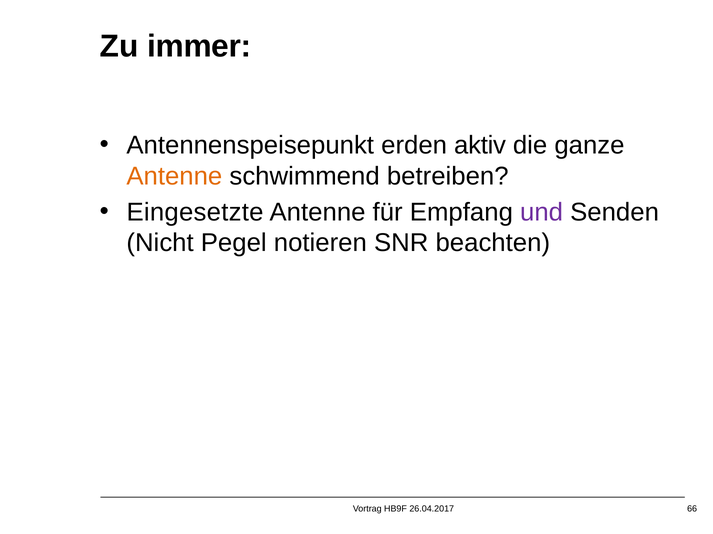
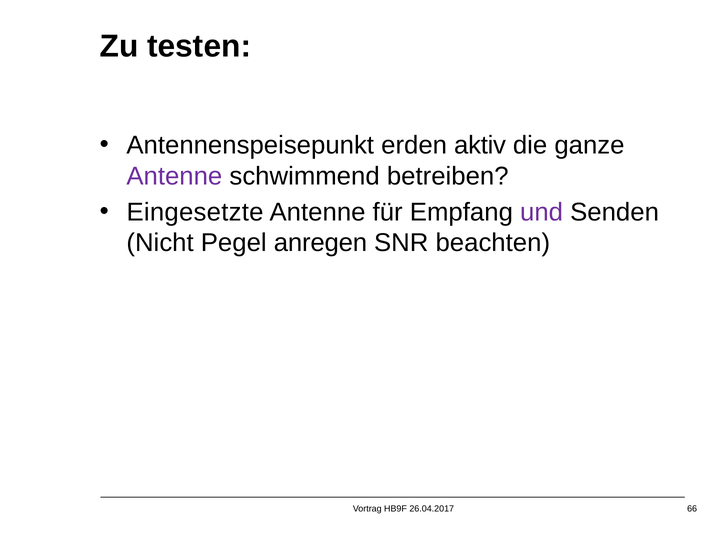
immer: immer -> testen
Antenne at (174, 176) colour: orange -> purple
notieren: notieren -> anregen
